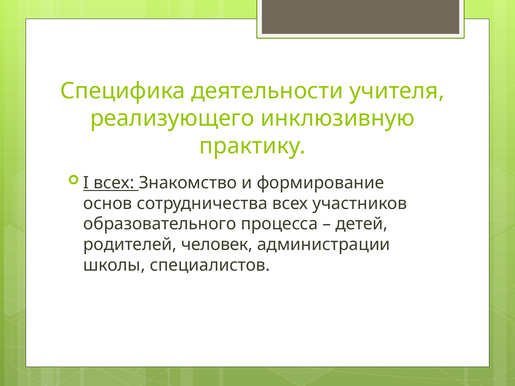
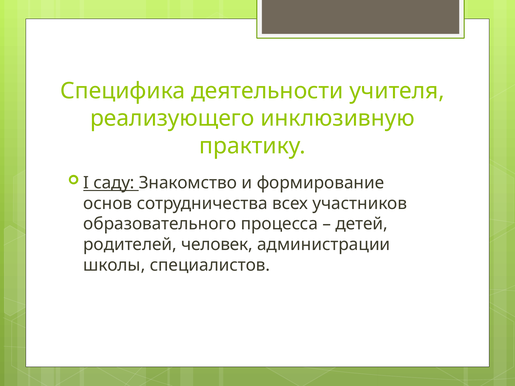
I всех: всех -> саду
